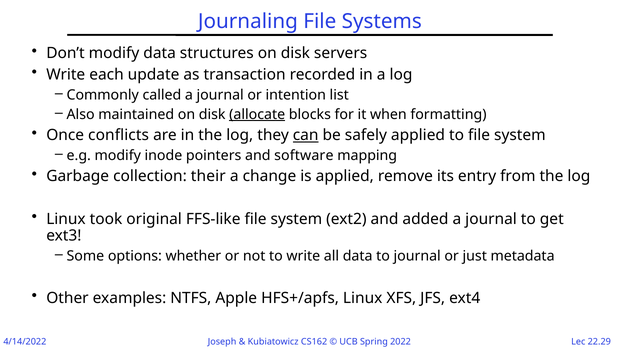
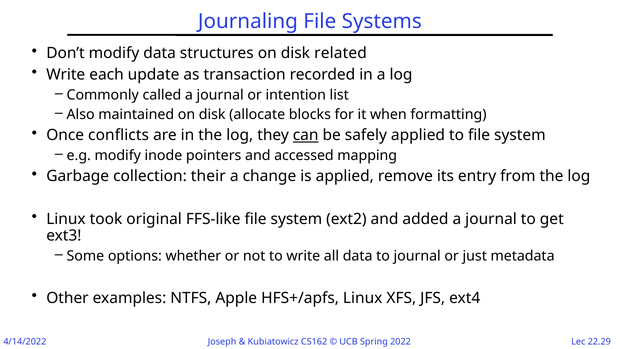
servers: servers -> related
allocate underline: present -> none
software: software -> accessed
